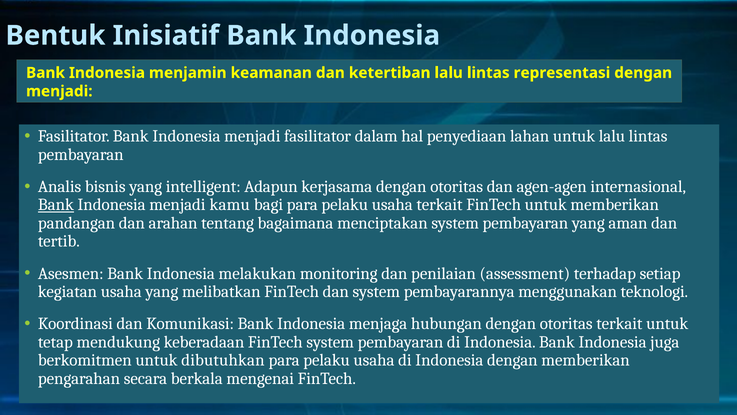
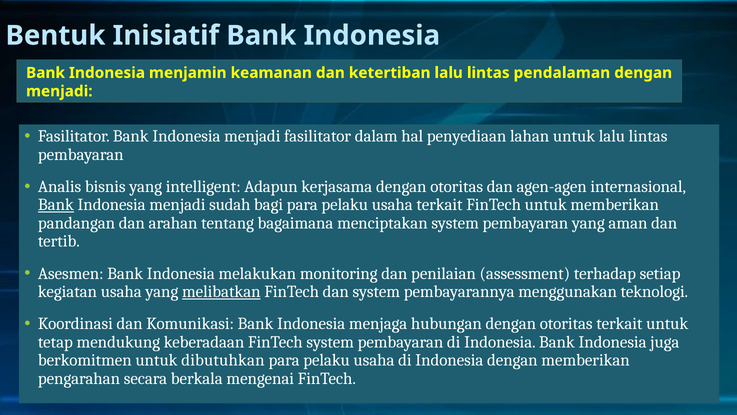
representasi: representasi -> pendalaman
kamu: kamu -> sudah
melibatkan underline: none -> present
